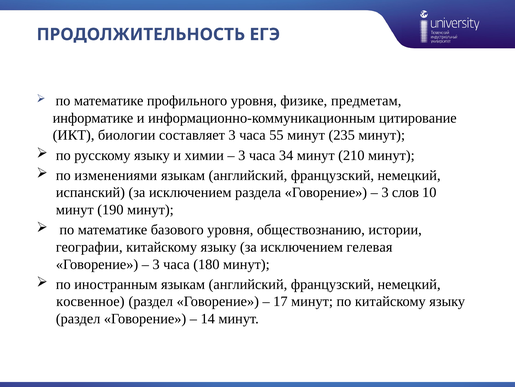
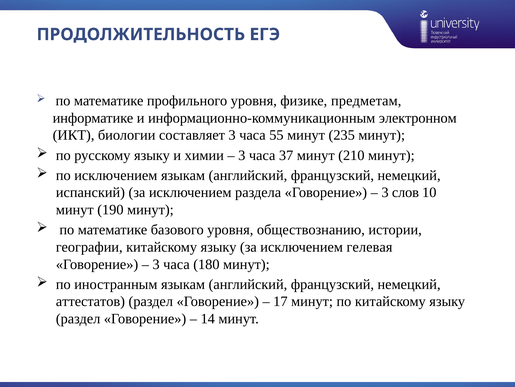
цитирование: цитирование -> электронном
34: 34 -> 37
по изменениями: изменениями -> исключением
косвенное: косвенное -> аттестатов
